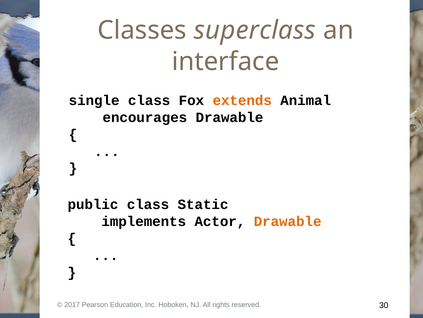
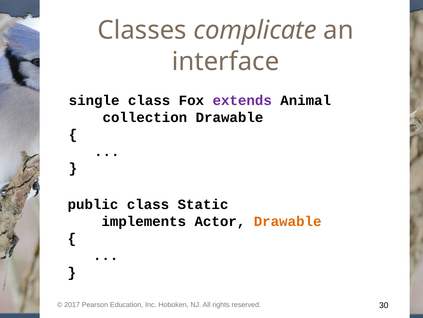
superclass: superclass -> complicate
extends colour: orange -> purple
encourages: encourages -> collection
